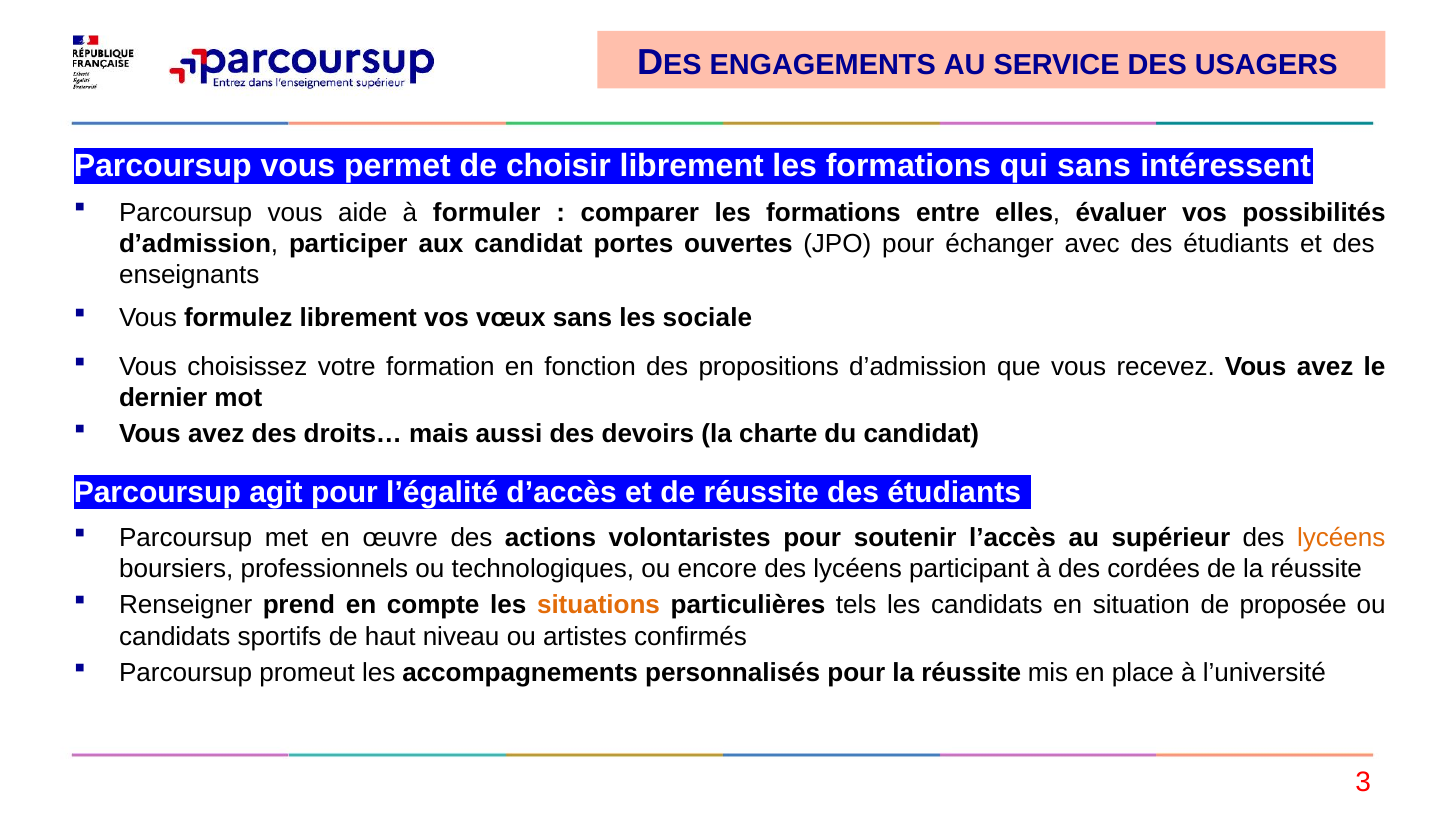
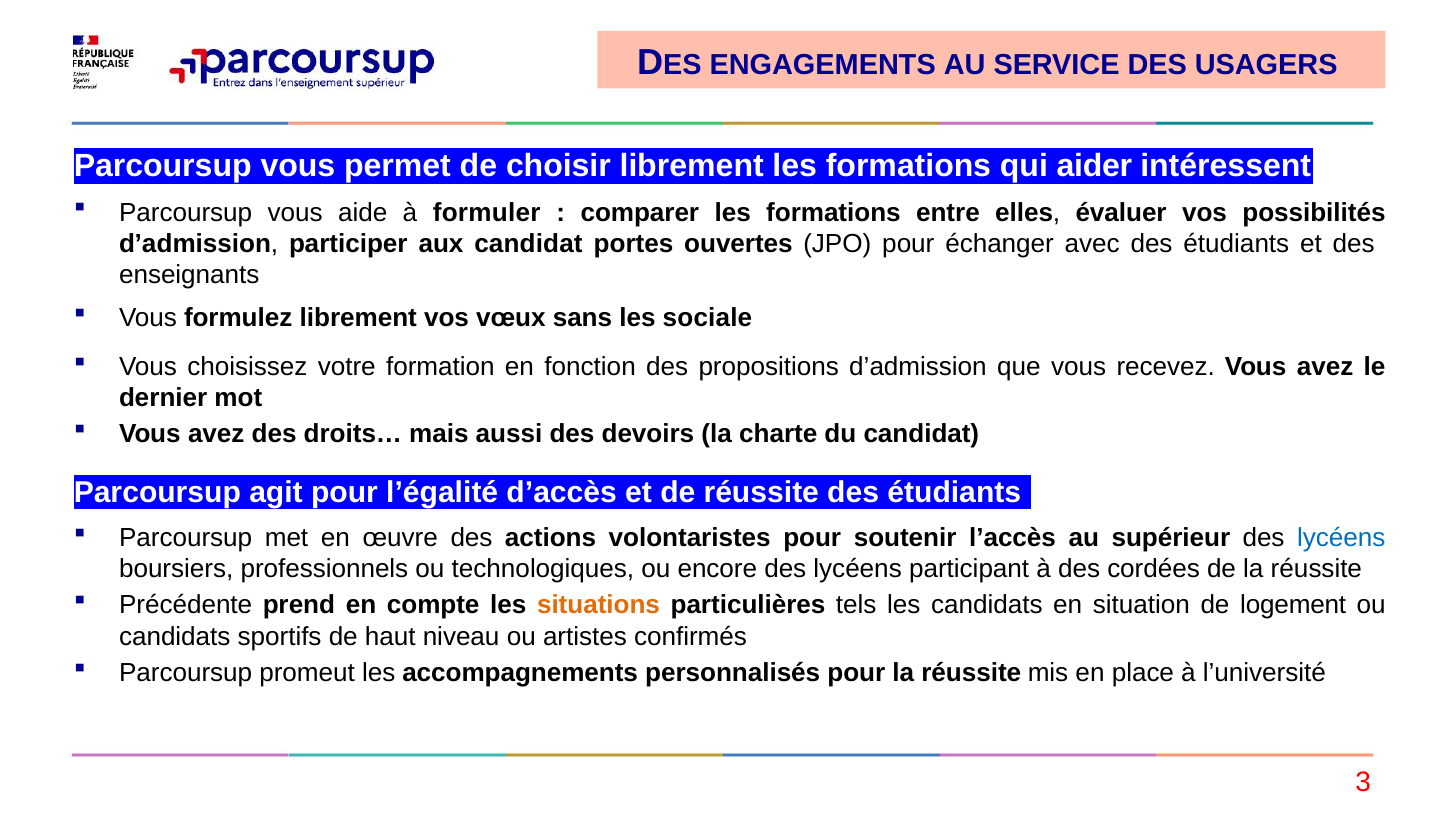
qui sans: sans -> aider
lycéens at (1341, 538) colour: orange -> blue
Renseigner: Renseigner -> Précédente
proposée: proposée -> logement
